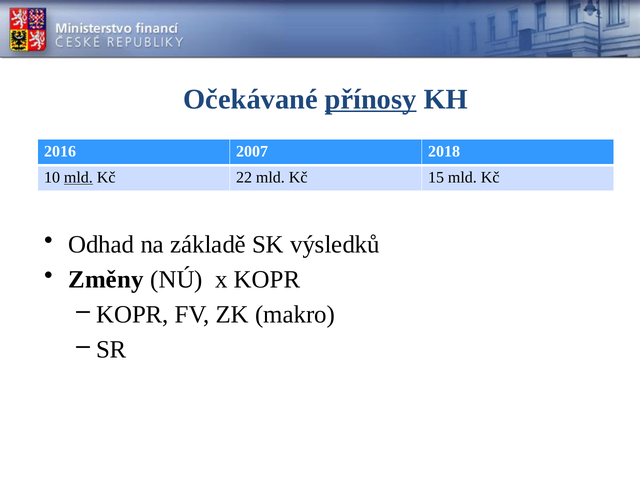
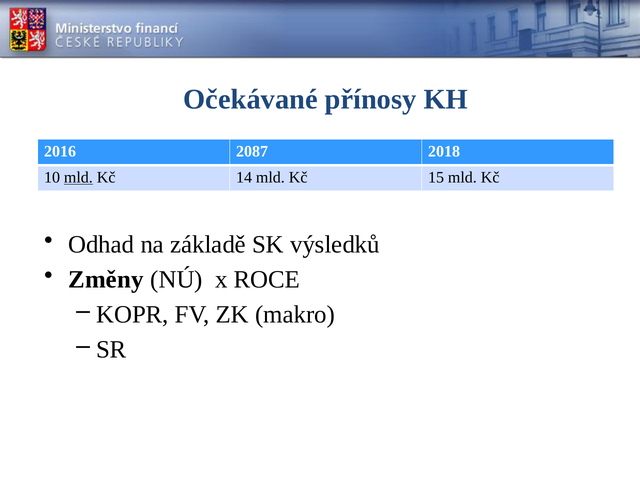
přínosy underline: present -> none
2007: 2007 -> 2087
22: 22 -> 14
x KOPR: KOPR -> ROCE
